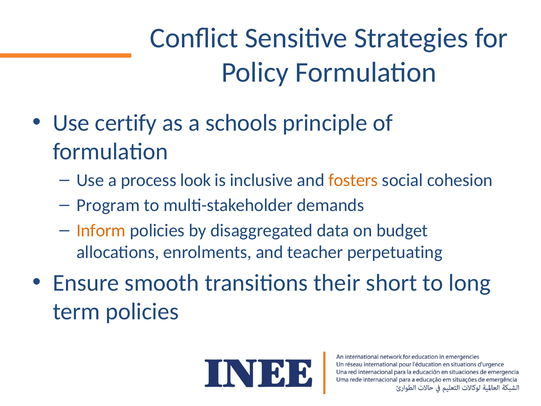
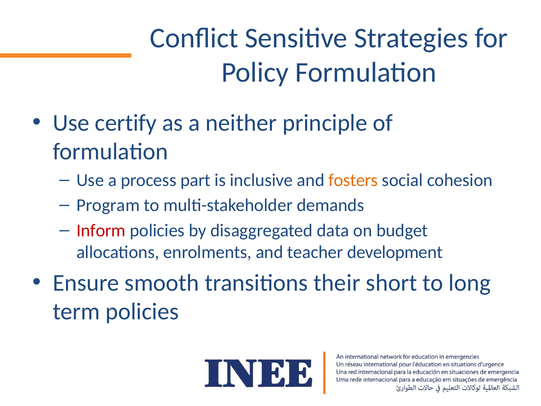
schools: schools -> neither
look: look -> part
Inform colour: orange -> red
perpetuating: perpetuating -> development
